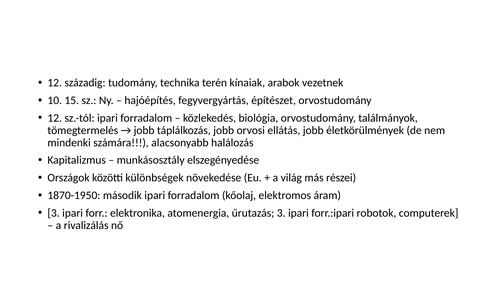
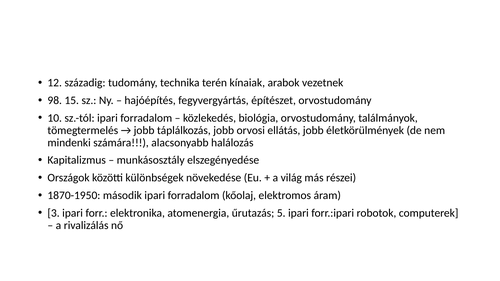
10: 10 -> 98
12 at (55, 118): 12 -> 10
űrutazás 3: 3 -> 5
